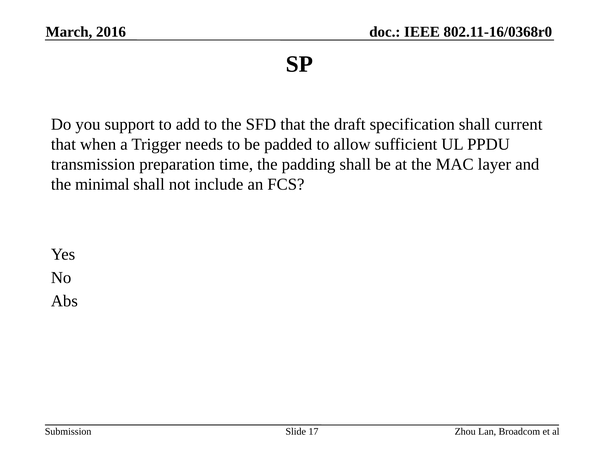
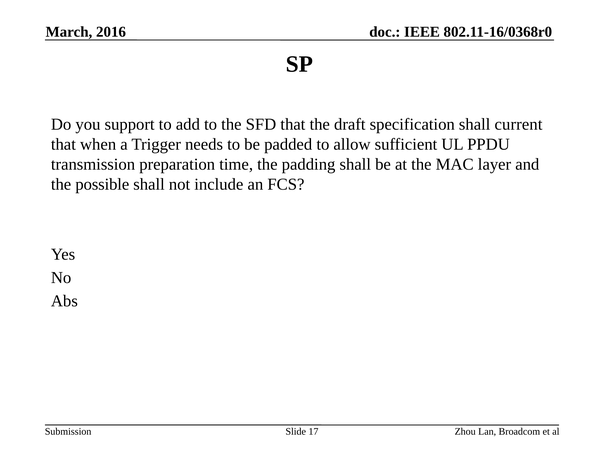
minimal: minimal -> possible
